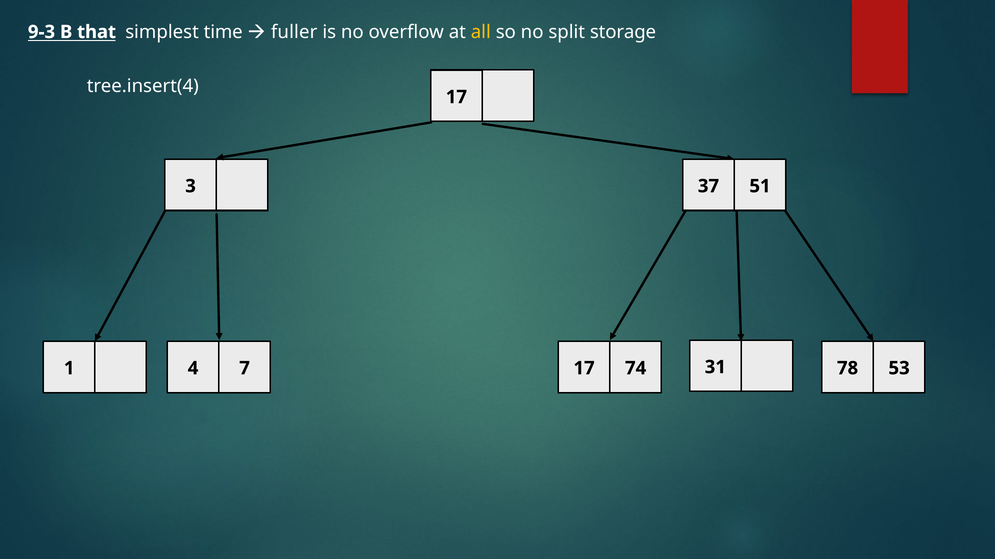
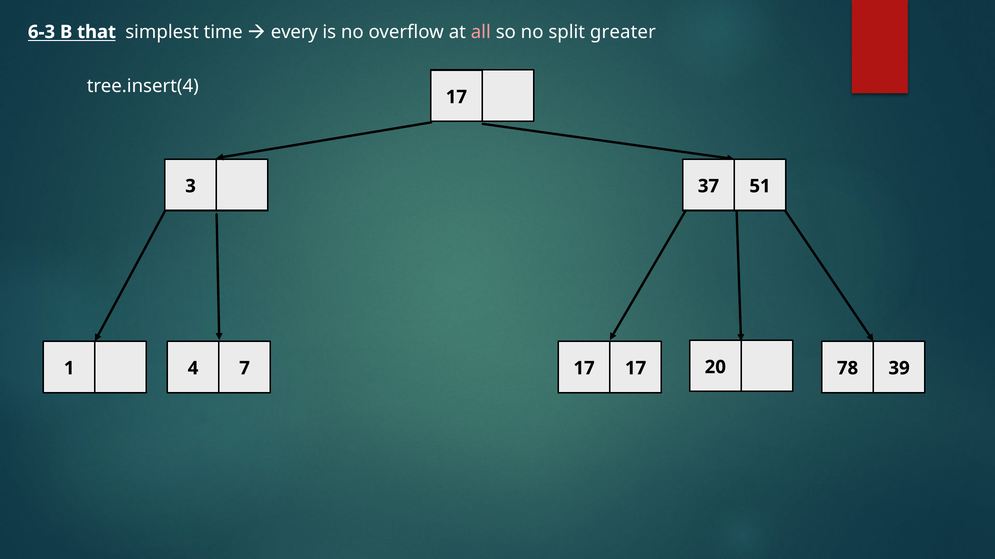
9-3: 9-3 -> 6-3
fuller: fuller -> every
all colour: yellow -> pink
storage: storage -> greater
17 74: 74 -> 17
31: 31 -> 20
53: 53 -> 39
